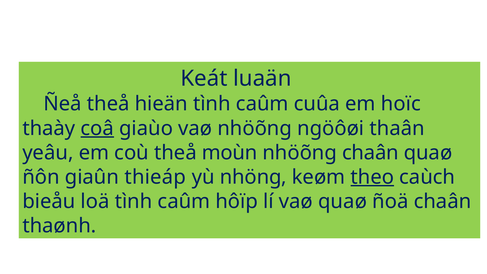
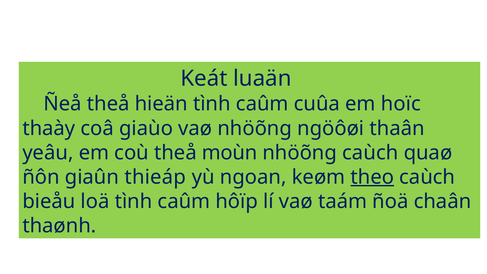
coâ underline: present -> none
nhöõng chaân: chaân -> caùch
nhöng: nhöng -> ngoan
vaø quaø: quaø -> taám
